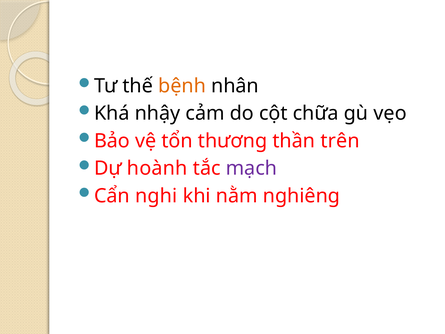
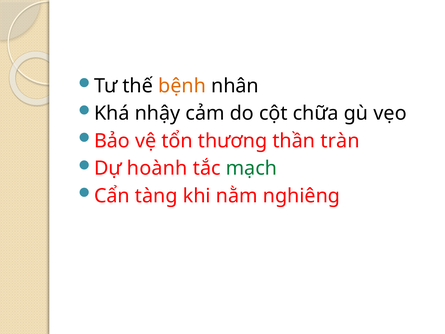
trên: trên -> tràn
mạch colour: purple -> green
nghi: nghi -> tàng
